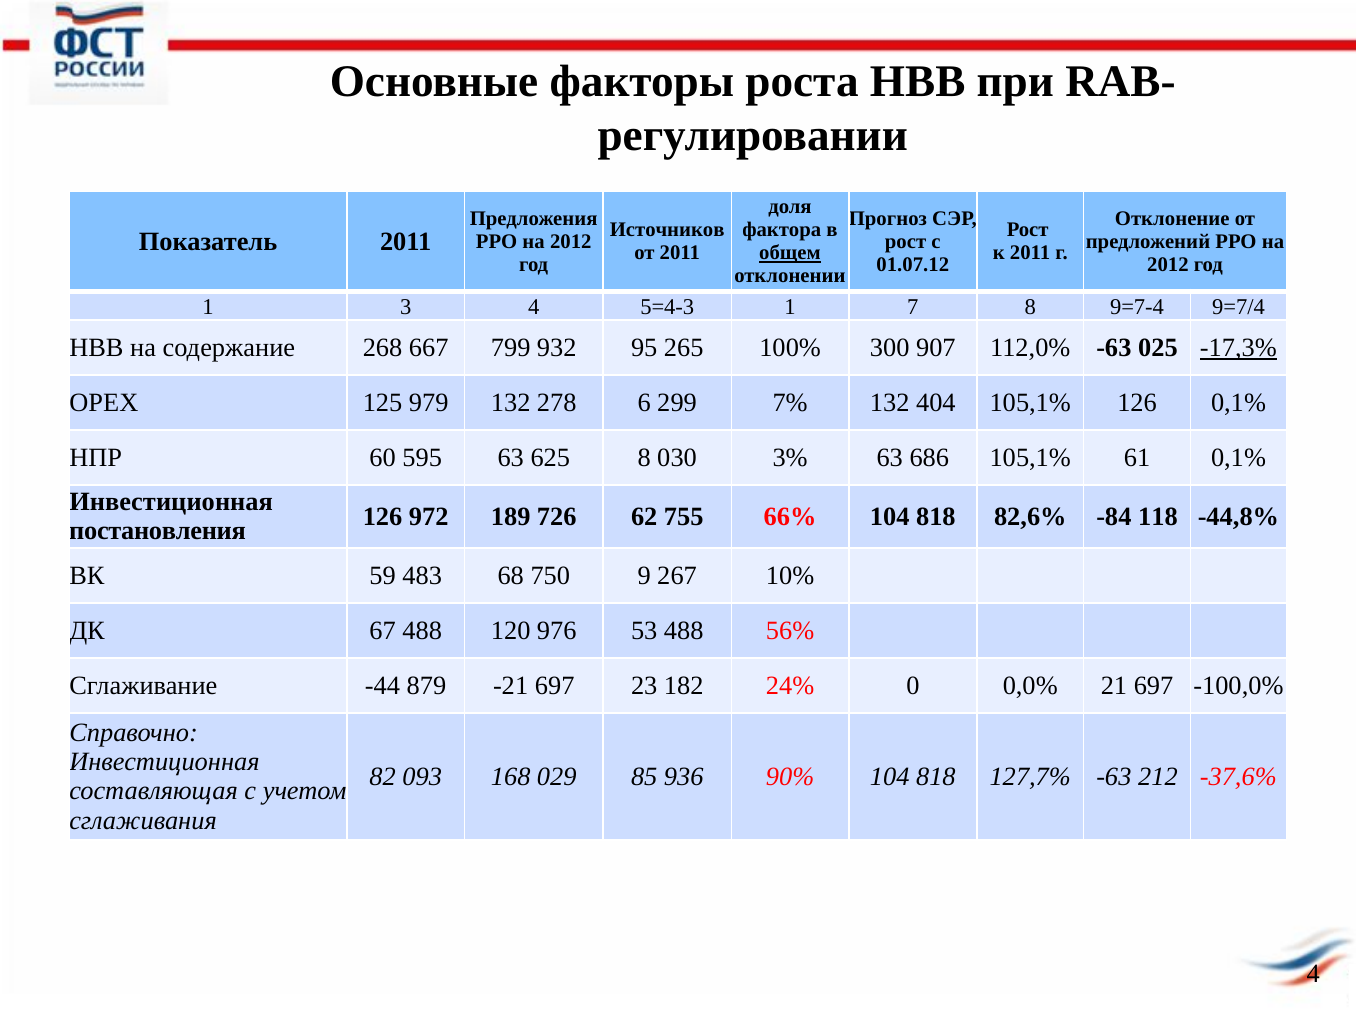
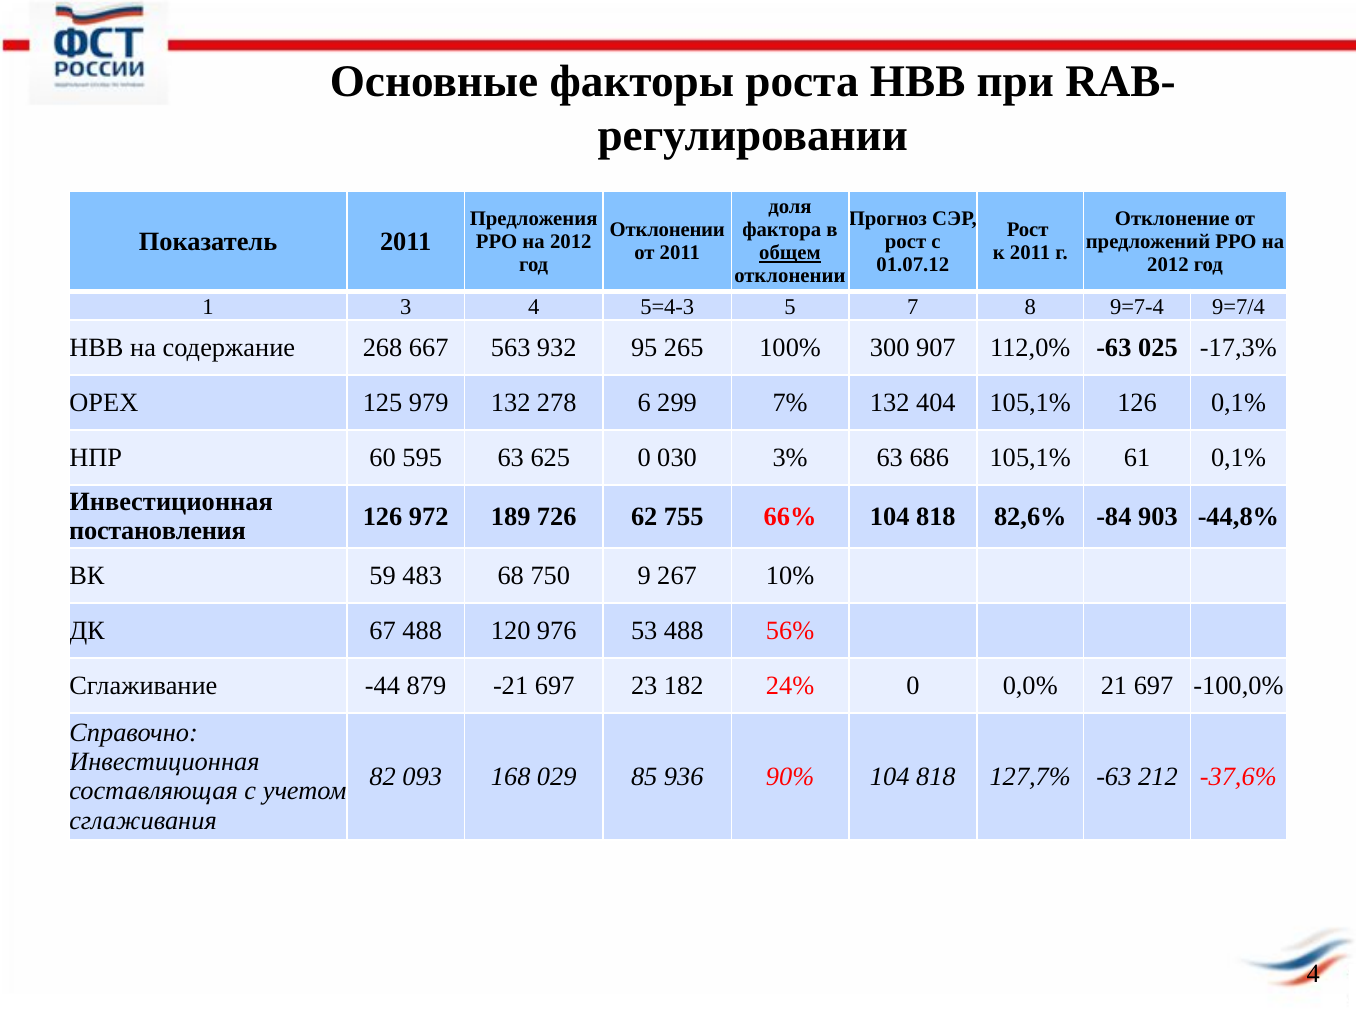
Источников at (667, 230): Источников -> Отклонении
5=4-3 1: 1 -> 5
799: 799 -> 563
-17,3% underline: present -> none
625 8: 8 -> 0
118: 118 -> 903
